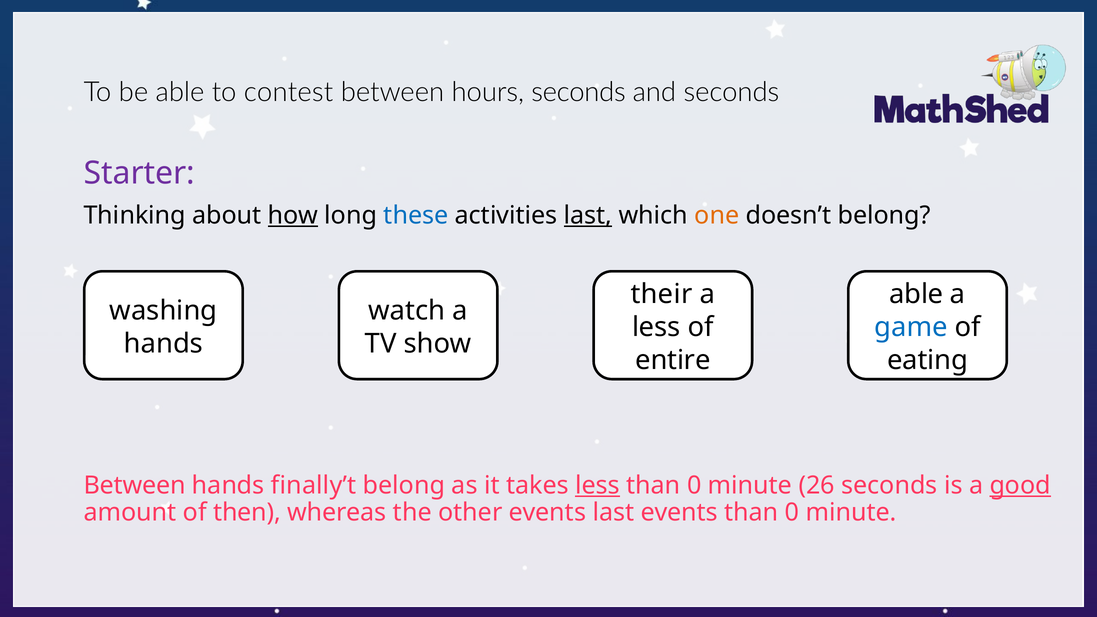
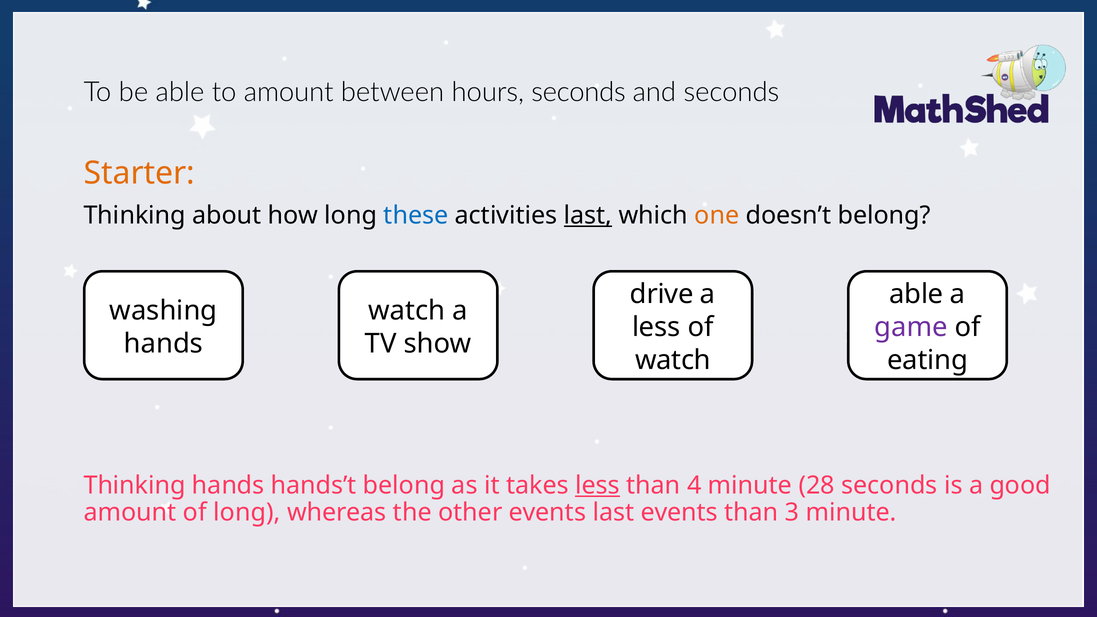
to contest: contest -> amount
Starter colour: purple -> orange
how underline: present -> none
their: their -> drive
game colour: blue -> purple
entire at (673, 360): entire -> watch
Between at (135, 485): Between -> Thinking
finally’t: finally’t -> hands’t
0 at (694, 485): 0 -> 4
26: 26 -> 28
good underline: present -> none
of then: then -> long
0 at (792, 513): 0 -> 3
